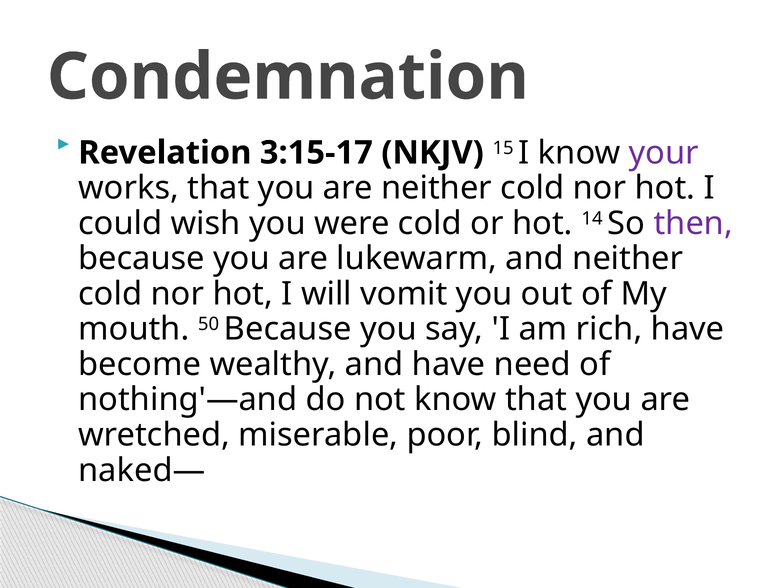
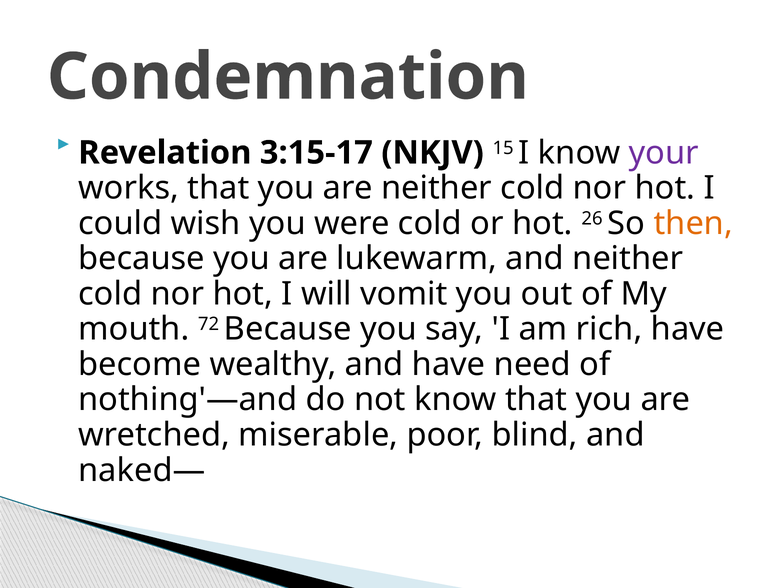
14: 14 -> 26
then colour: purple -> orange
50: 50 -> 72
